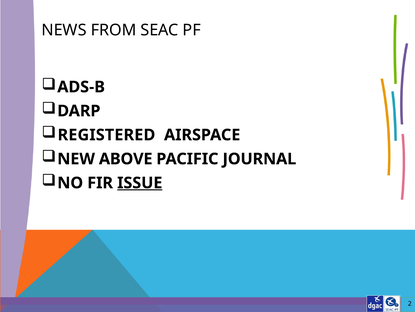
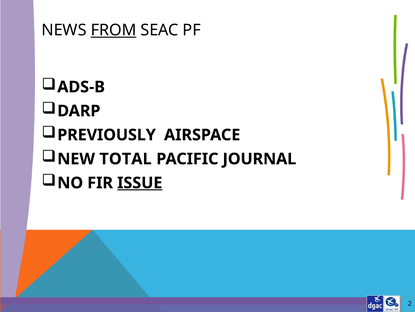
FROM underline: none -> present
REGISTERED: REGISTERED -> PREVIOUSLY
ABOVE: ABOVE -> TOTAL
